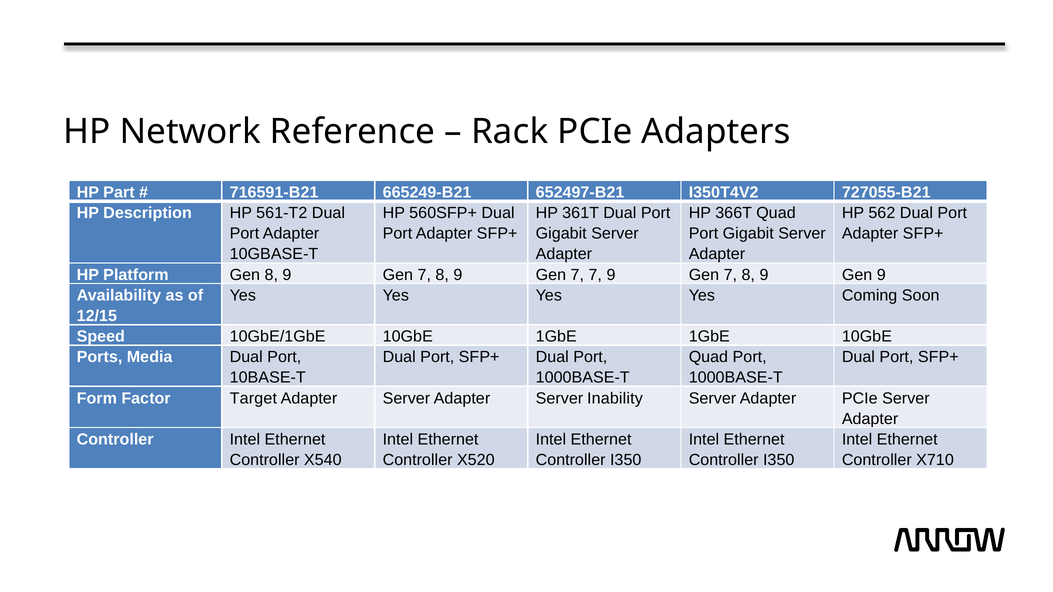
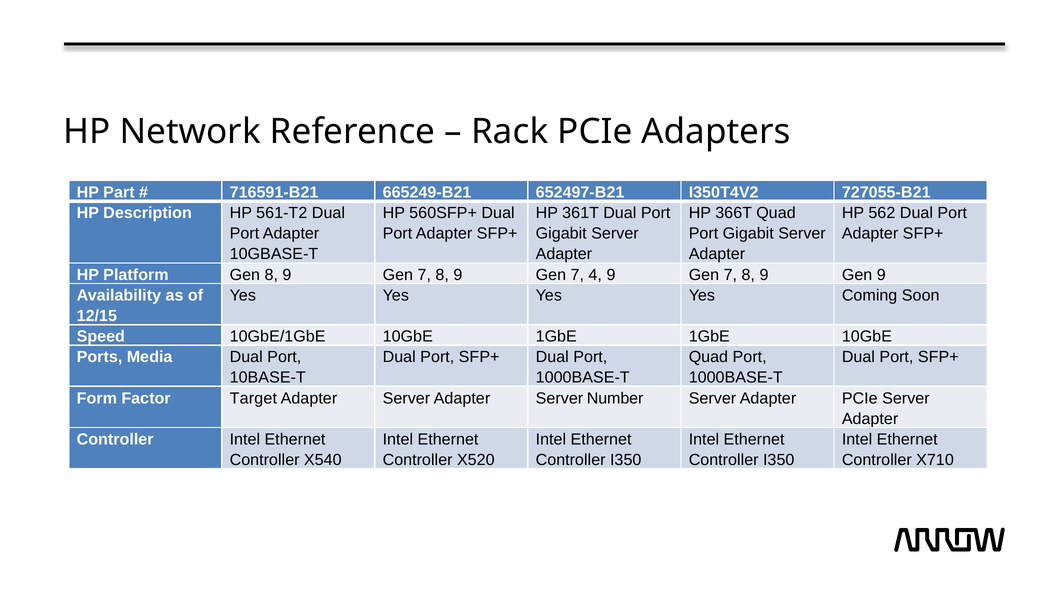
7 7: 7 -> 4
Inability: Inability -> Number
